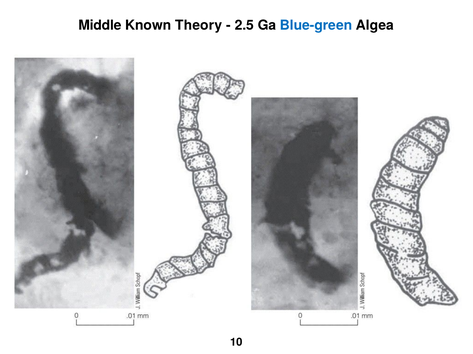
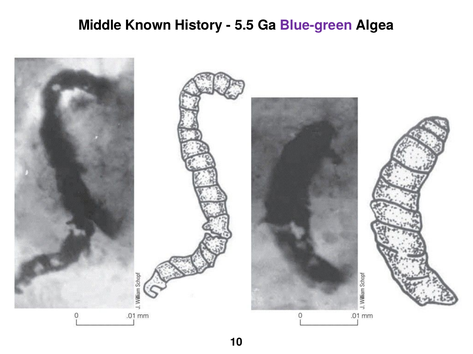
Theory: Theory -> History
2.5: 2.5 -> 5.5
Blue-green colour: blue -> purple
